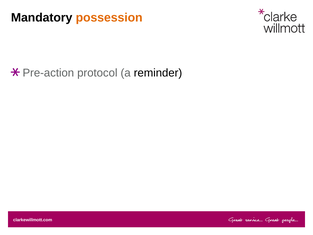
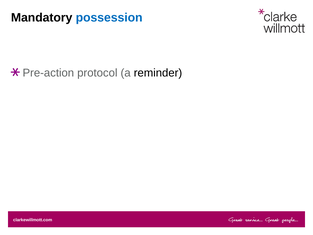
possession colour: orange -> blue
